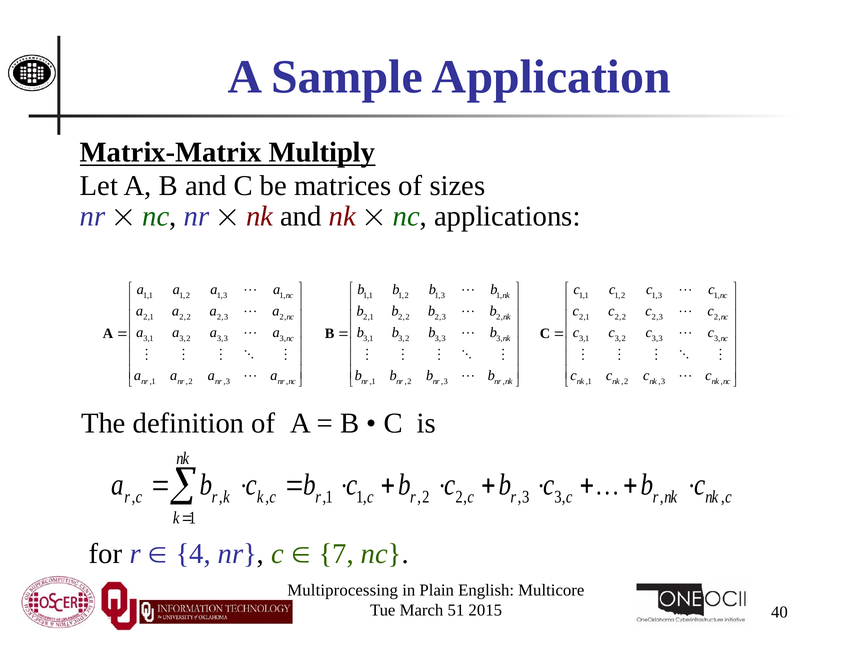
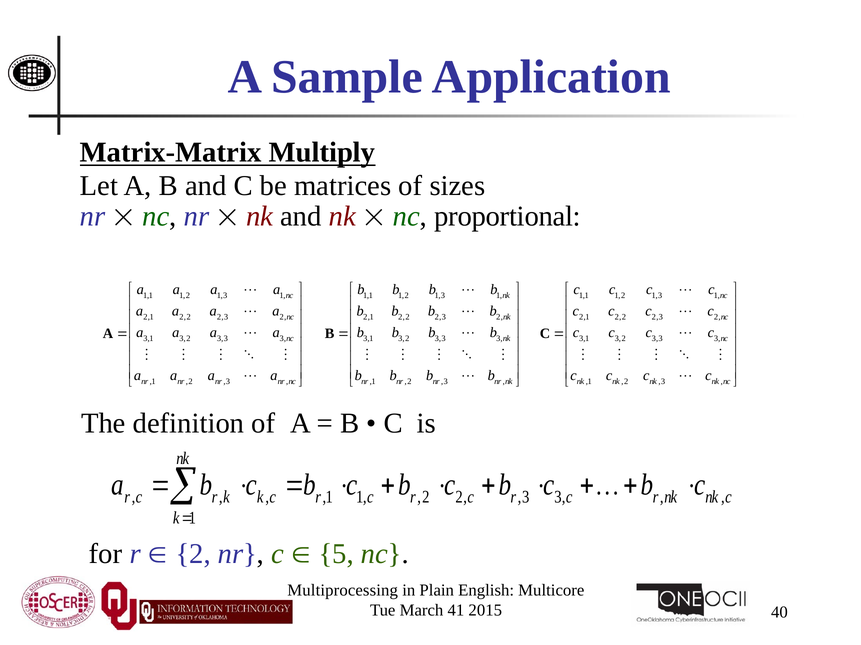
applications: applications -> proportional
4 at (193, 554): 4 -> 2
7: 7 -> 5
51: 51 -> 41
